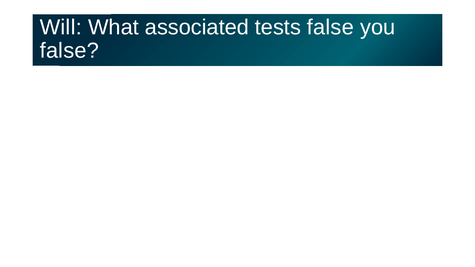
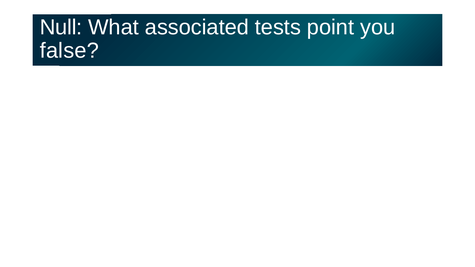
Will: Will -> Null
tests false: false -> point
